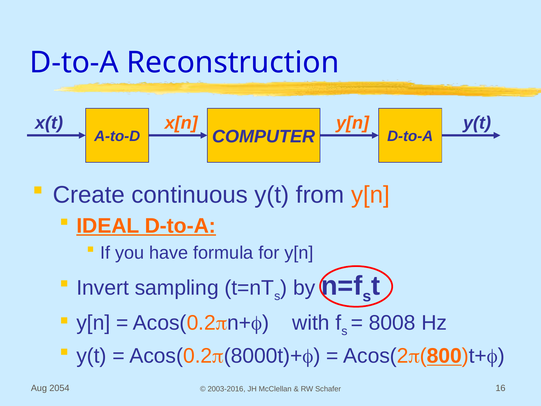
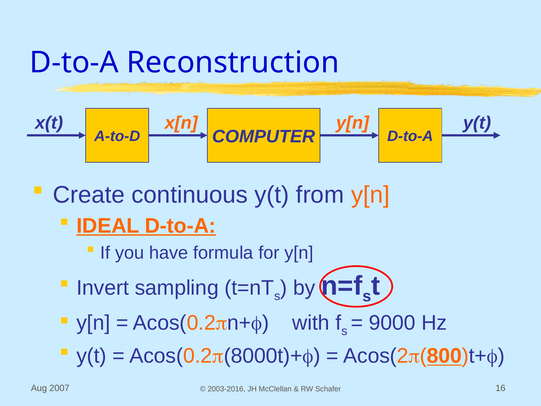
8008: 8008 -> 9000
2054: 2054 -> 2007
